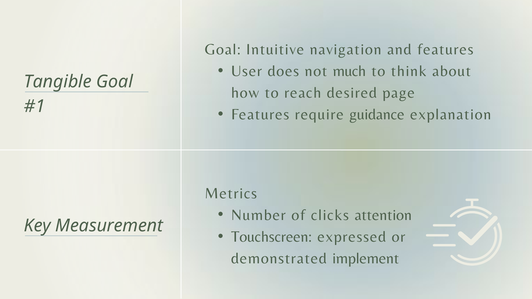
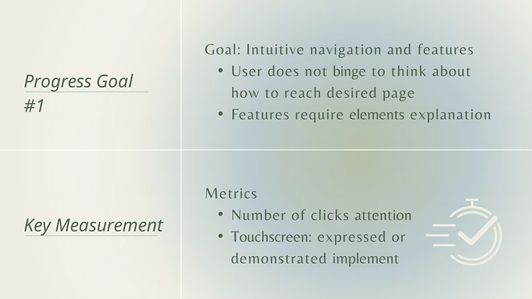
much: much -> binge
Tangible: Tangible -> Progress
guidance: guidance -> elements
